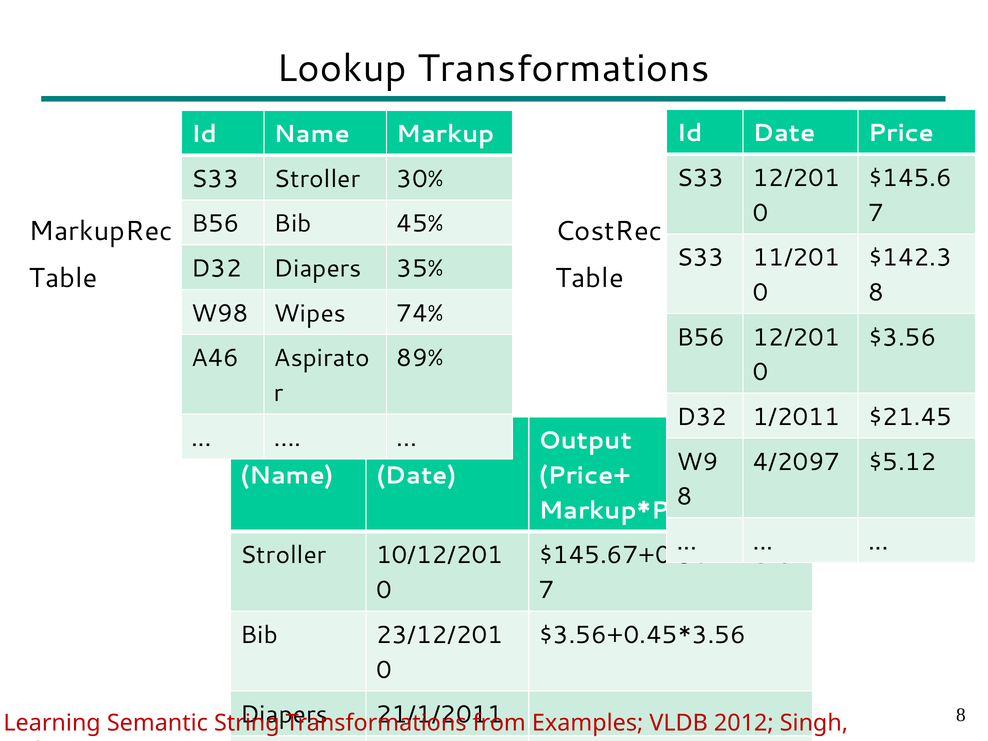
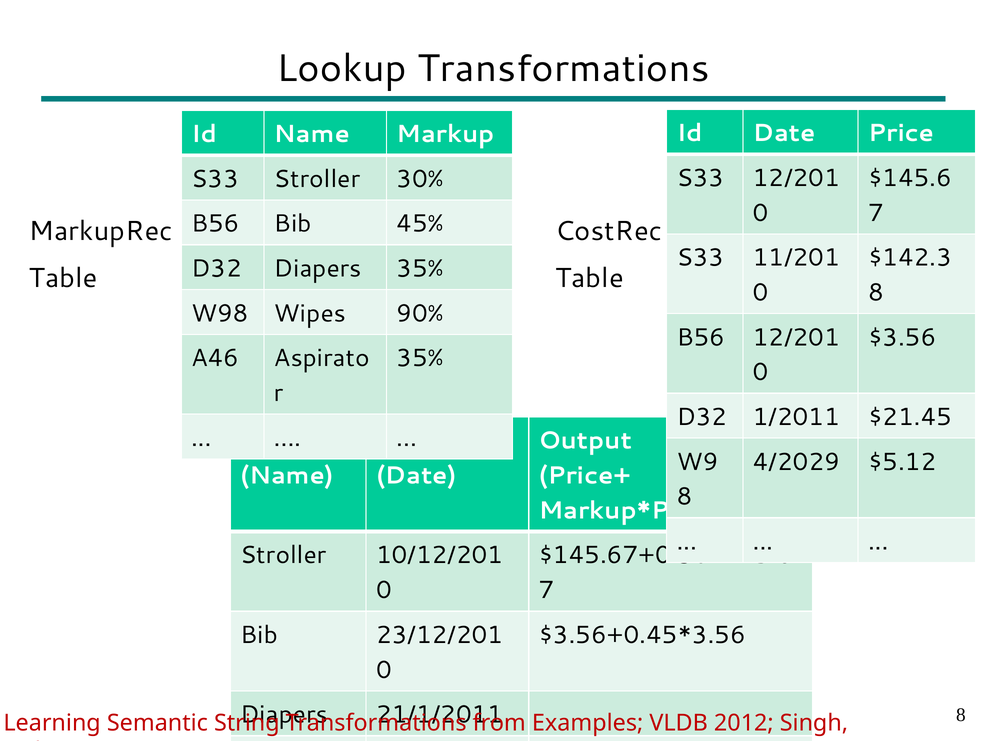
74%: 74% -> 90%
89% at (420, 358): 89% -> 35%
4/2097: 4/2097 -> 4/2029
